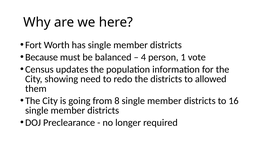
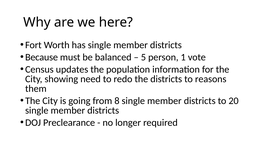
4: 4 -> 5
allowed: allowed -> reasons
16: 16 -> 20
